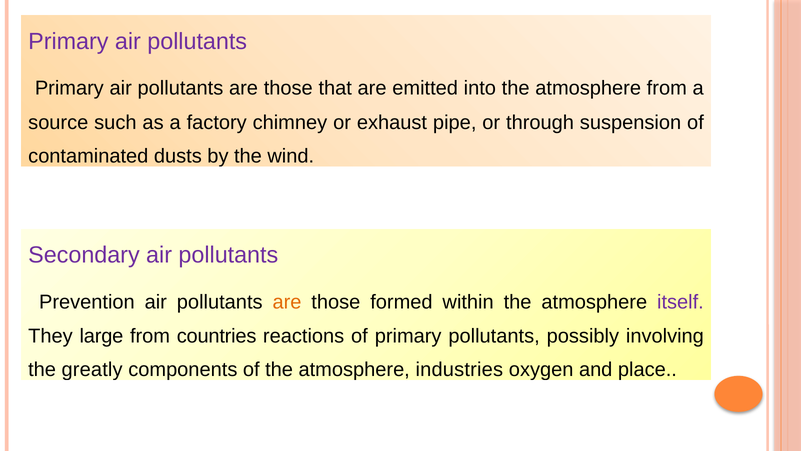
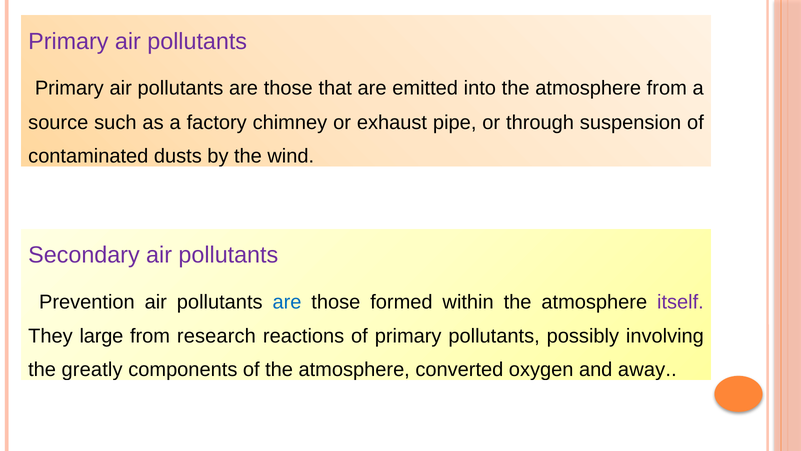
are at (287, 302) colour: orange -> blue
countries: countries -> research
industries: industries -> converted
place: place -> away
